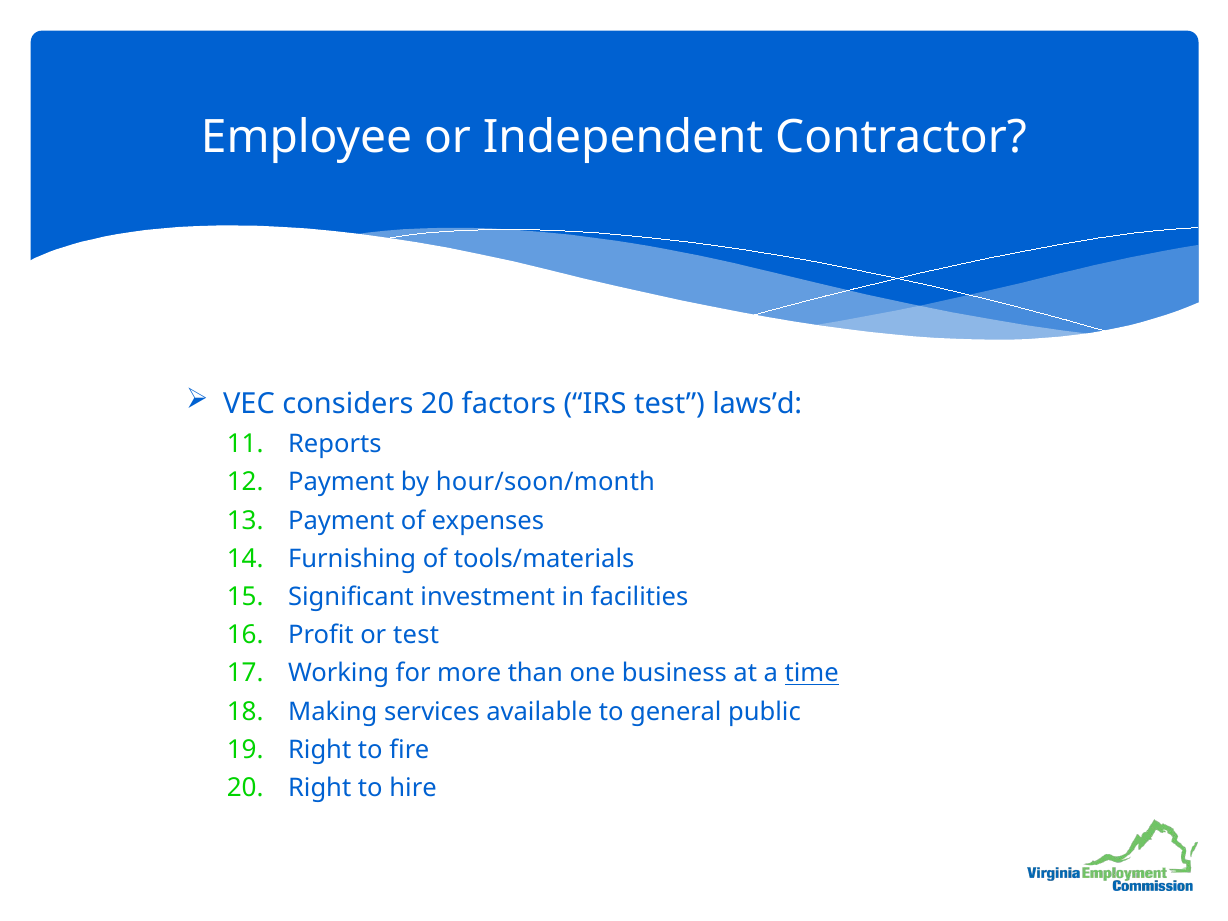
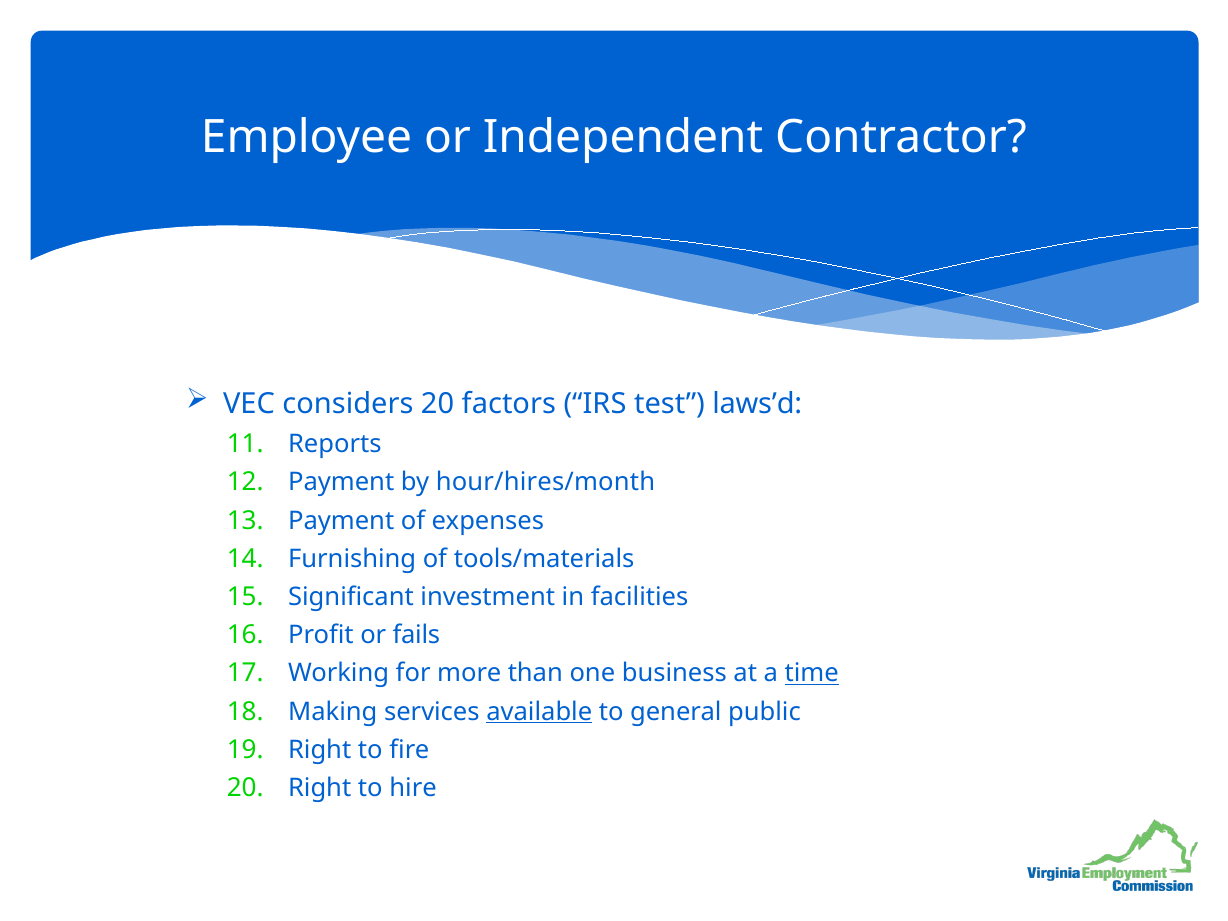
hour/soon/month: hour/soon/month -> hour/hires/month
or test: test -> fails
available underline: none -> present
